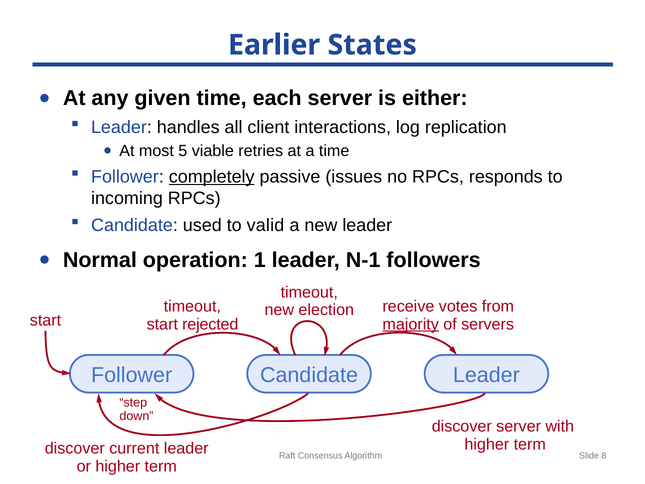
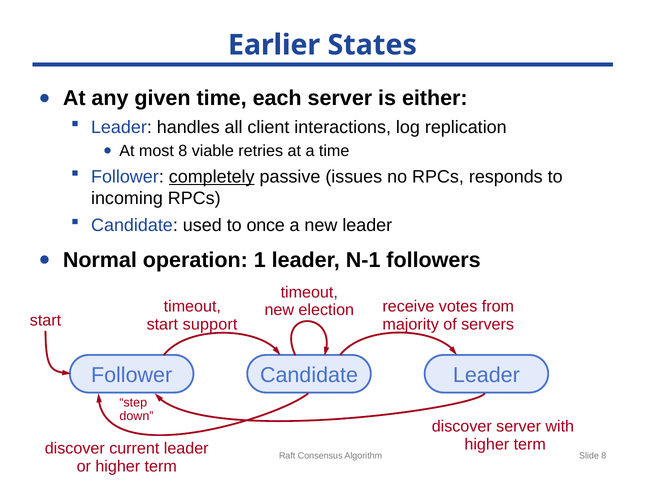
most 5: 5 -> 8
valid: valid -> once
rejected: rejected -> support
majority underline: present -> none
